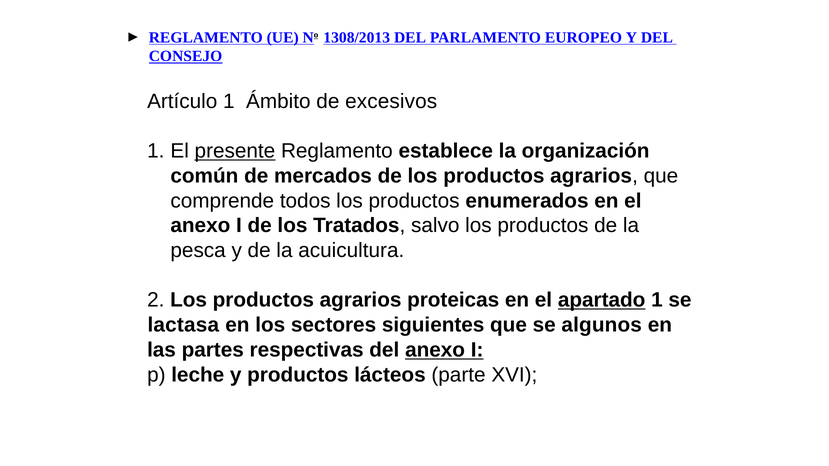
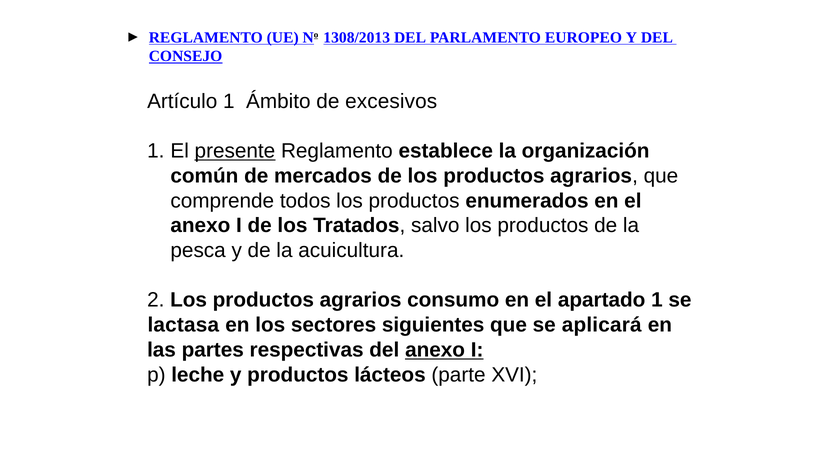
proteicas: proteicas -> consumo
apartado underline: present -> none
algunos: algunos -> aplicará
